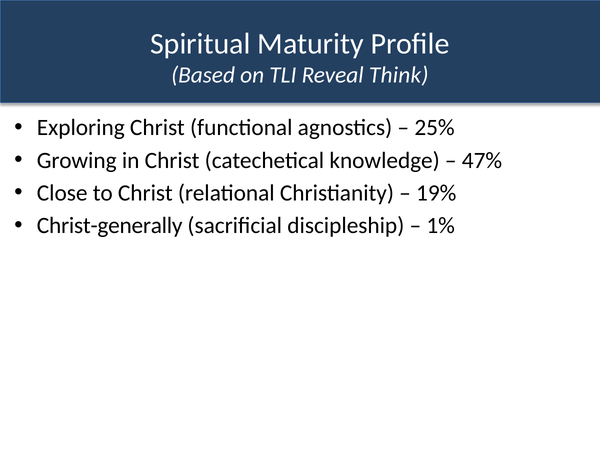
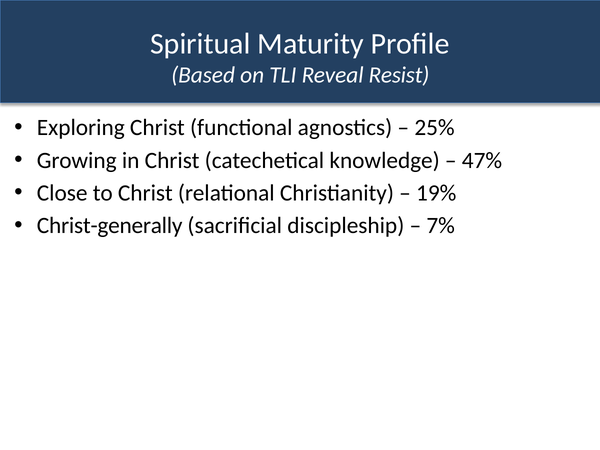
Think: Think -> Resist
1%: 1% -> 7%
